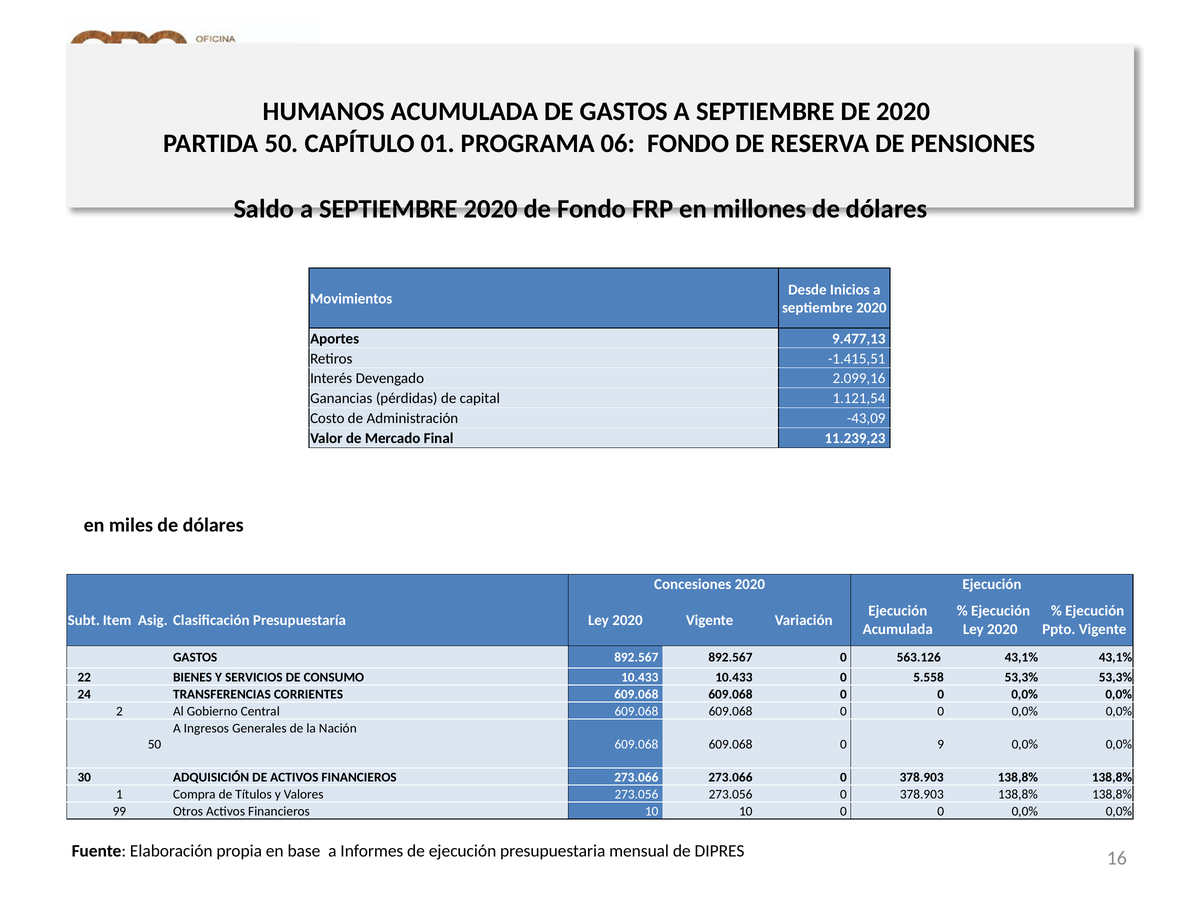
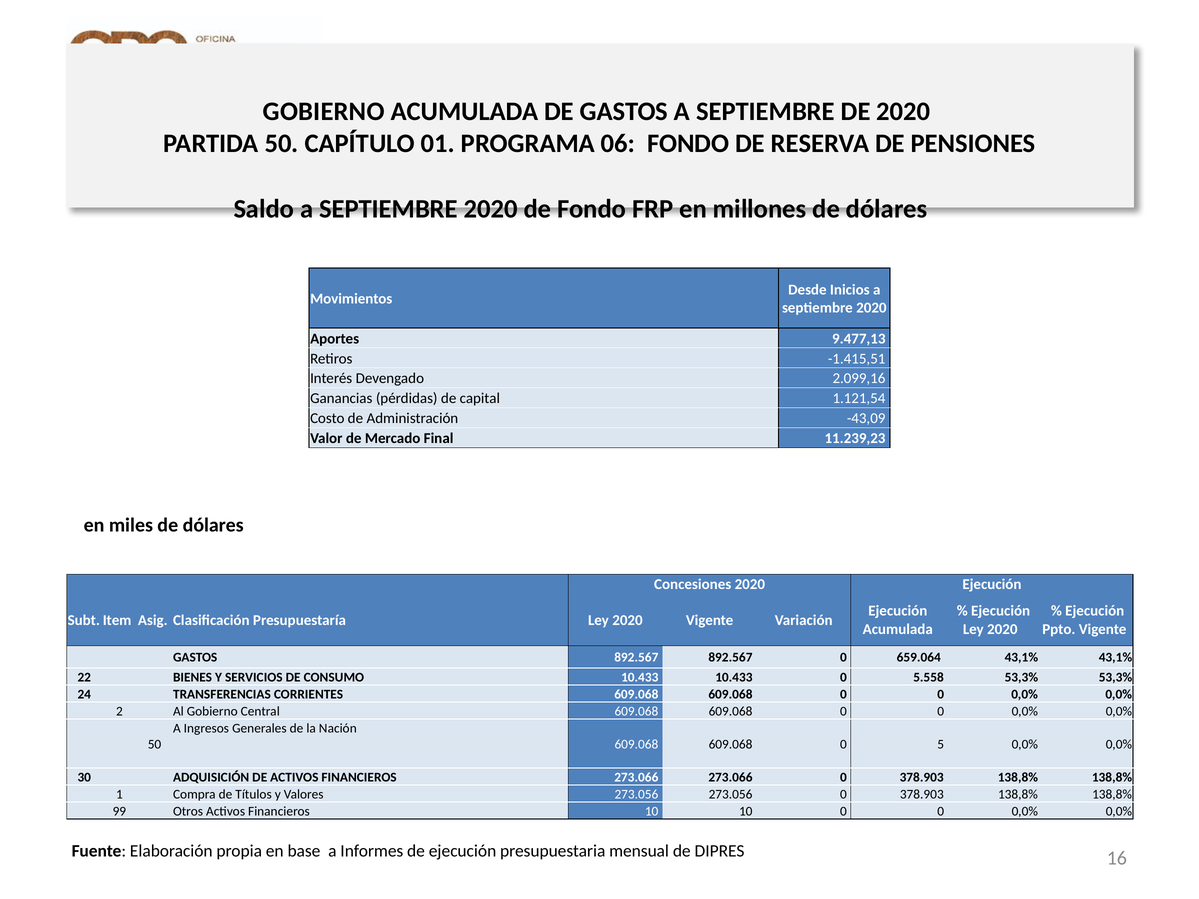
HUMANOS at (324, 111): HUMANOS -> GOBIERNO
563.126: 563.126 -> 659.064
9: 9 -> 5
